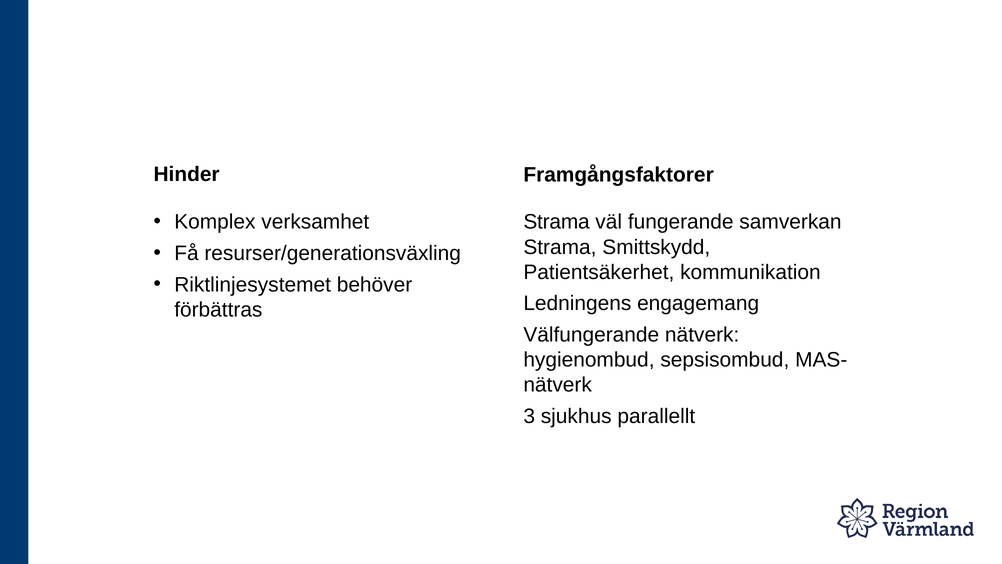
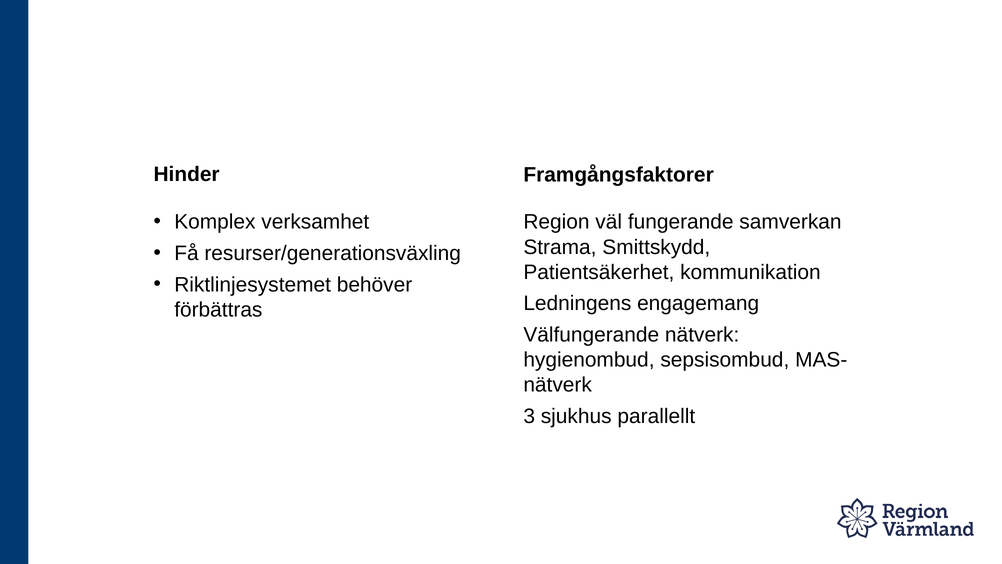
Strama at (557, 222): Strama -> Region
